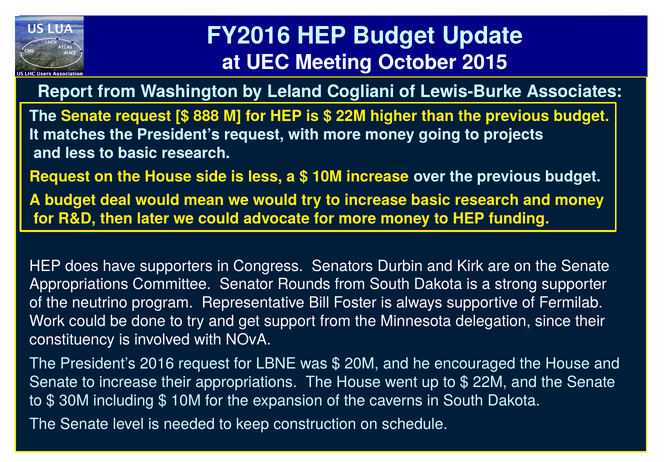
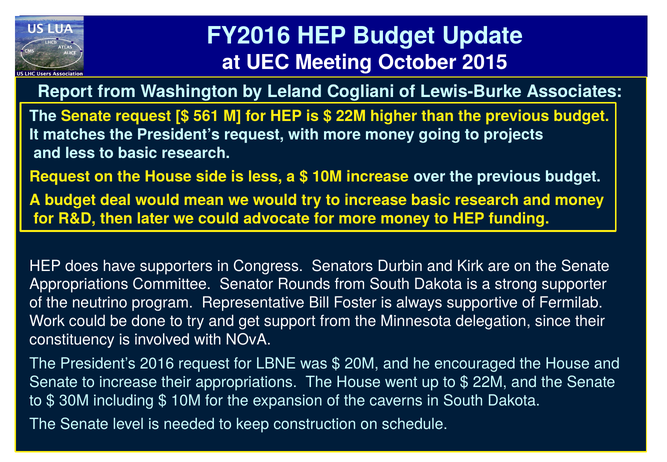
888: 888 -> 561
